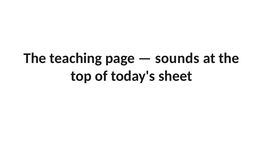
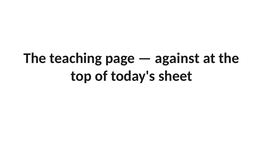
sounds: sounds -> against
